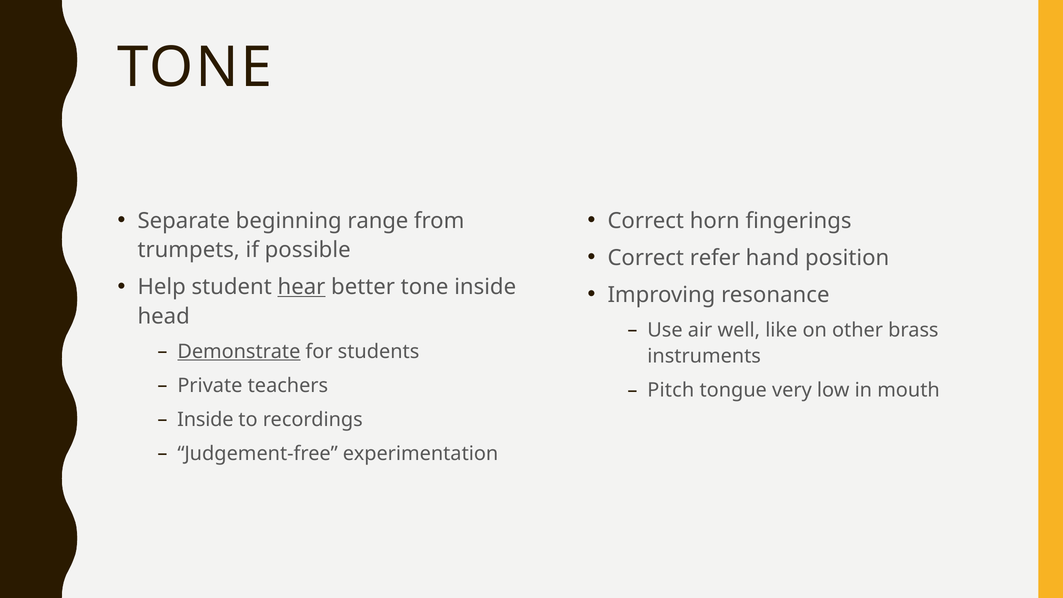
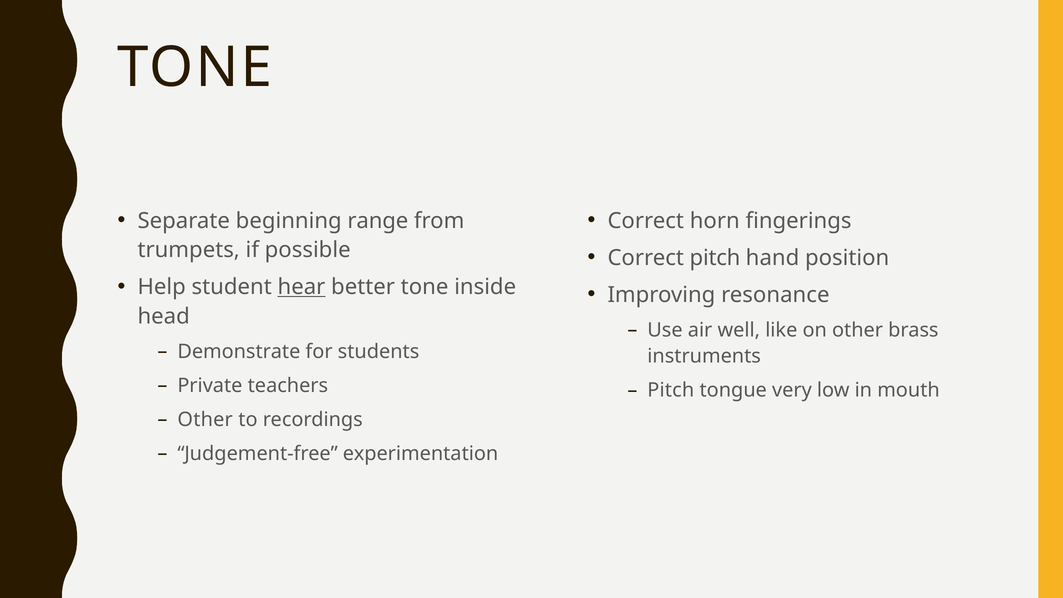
Correct refer: refer -> pitch
Demonstrate underline: present -> none
Inside at (205, 420): Inside -> Other
